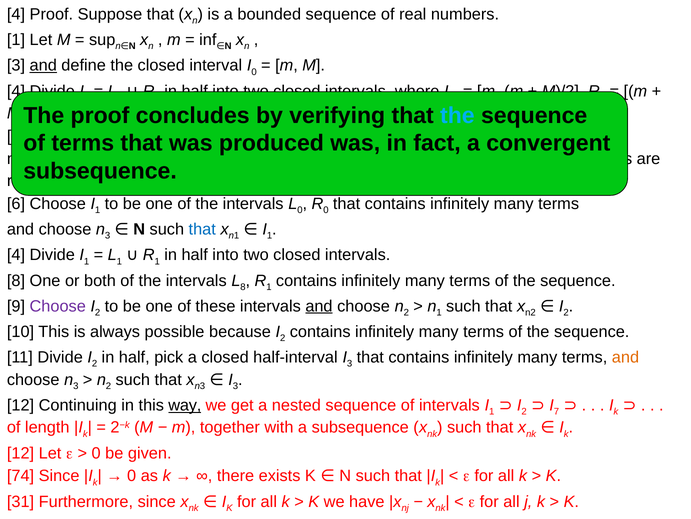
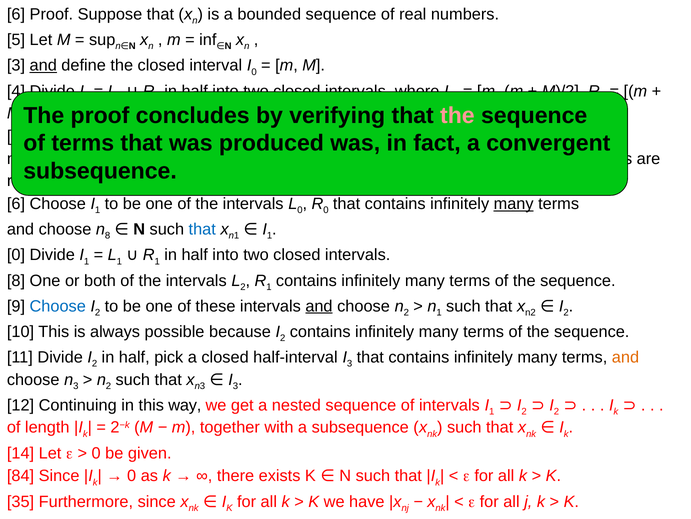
4 at (16, 14): 4 -> 6
1 at (16, 40): 1 -> 5
the at (457, 115) colour: light blue -> pink
many at (514, 204) underline: none -> present
3 at (108, 235): 3 -> 8
4 at (16, 255): 4 -> 0
8 at (243, 287): 8 -> 2
Choose at (58, 306) colour: purple -> blue
way underline: present -> none
7 at (557, 411): 7 -> 2
12 at (21, 452): 12 -> 14
74: 74 -> 84
31: 31 -> 35
